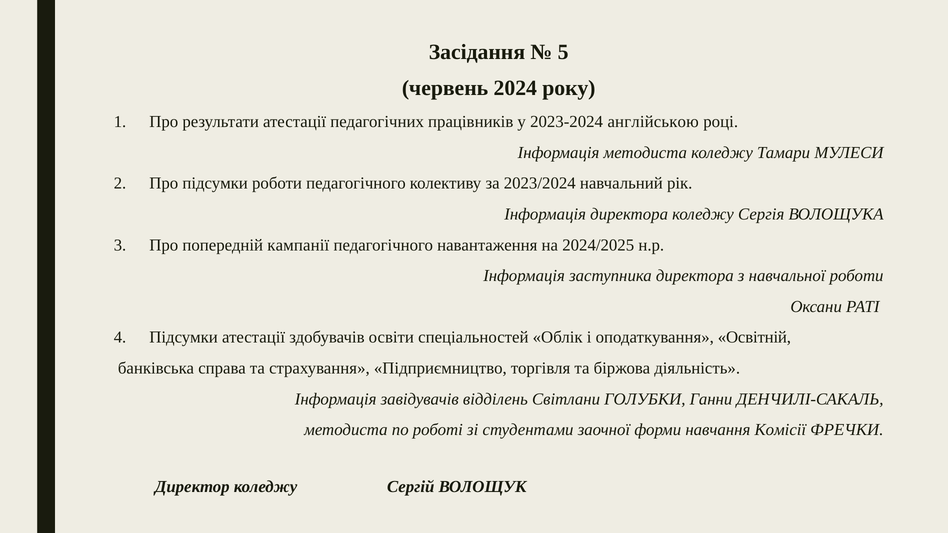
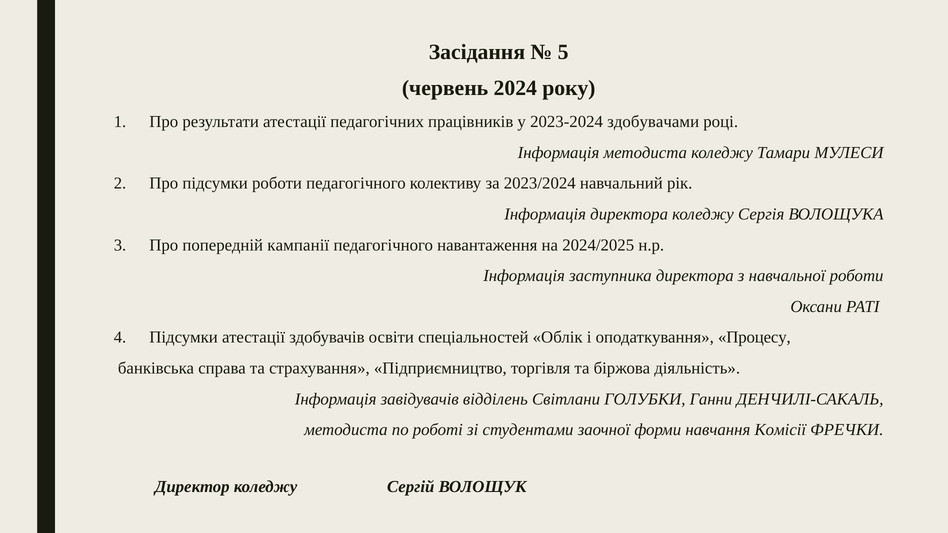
англійською: англійською -> здобувачами
Освітній: Освітній -> Процесу
